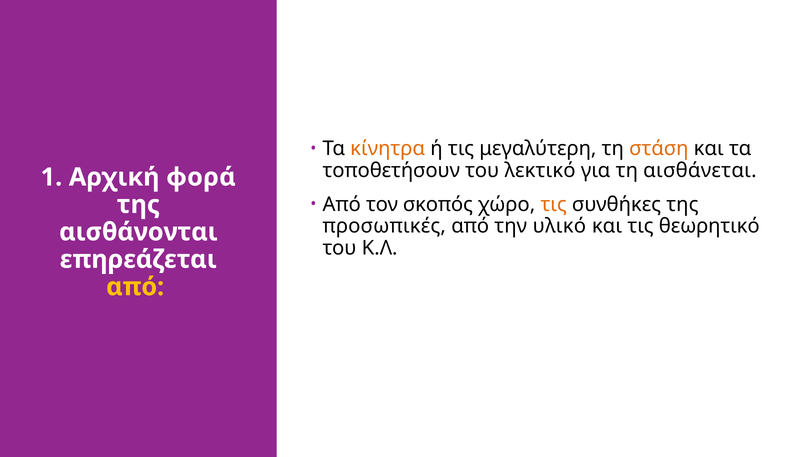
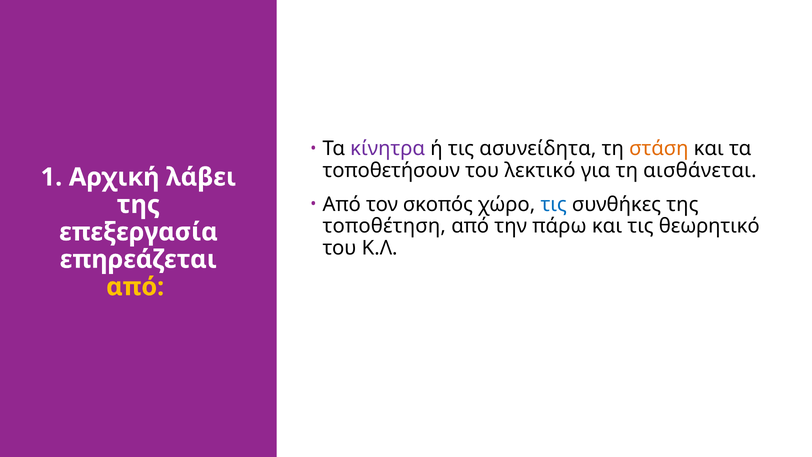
κίνητρα colour: orange -> purple
μεγαλύτερη: μεγαλύτερη -> ασυνείδητα
φορά: φορά -> λάβει
τις at (554, 204) colour: orange -> blue
προσωπικές: προσωπικές -> τοποθέτηση
υλικό: υλικό -> πάρω
αισθάνονται: αισθάνονται -> επεξεργασία
